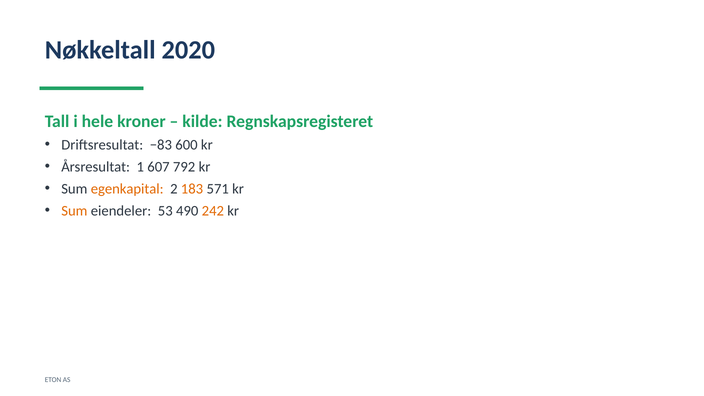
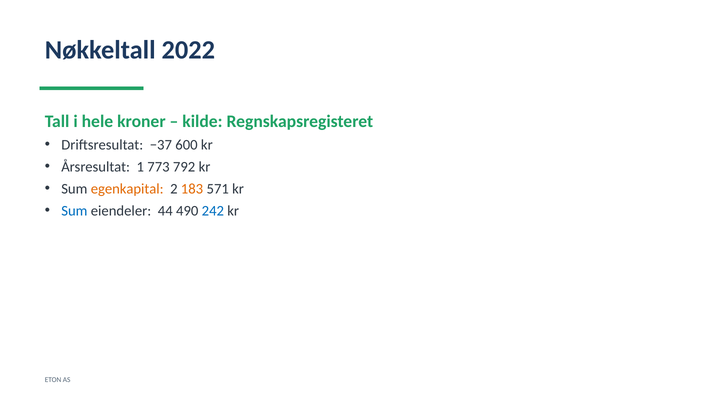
2020: 2020 -> 2022
−83: −83 -> −37
607: 607 -> 773
Sum at (74, 211) colour: orange -> blue
53: 53 -> 44
242 colour: orange -> blue
